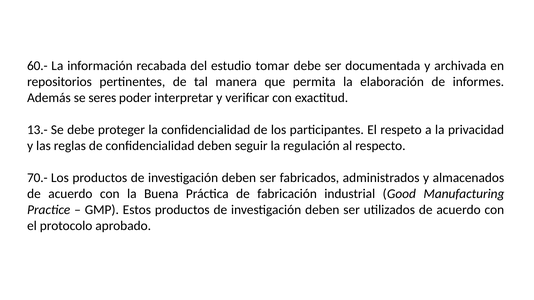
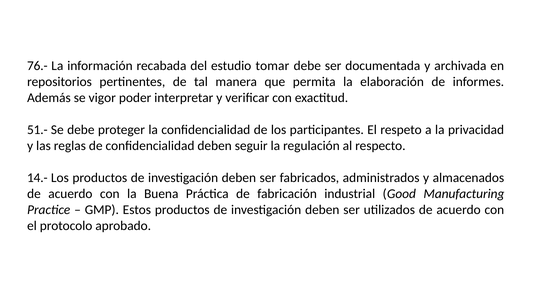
60.-: 60.- -> 76.-
seres: seres -> vigor
13.-: 13.- -> 51.-
70.-: 70.- -> 14.-
